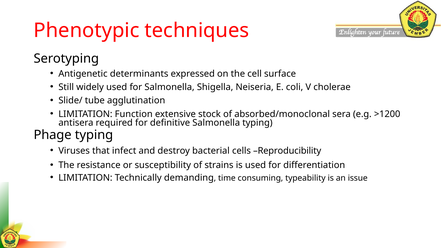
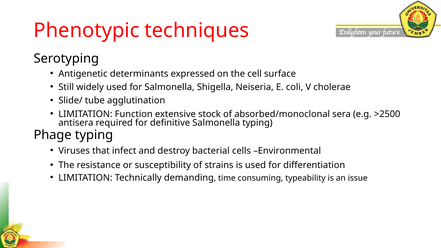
>1200: >1200 -> >2500
Reproducibility: Reproducibility -> Environmental
